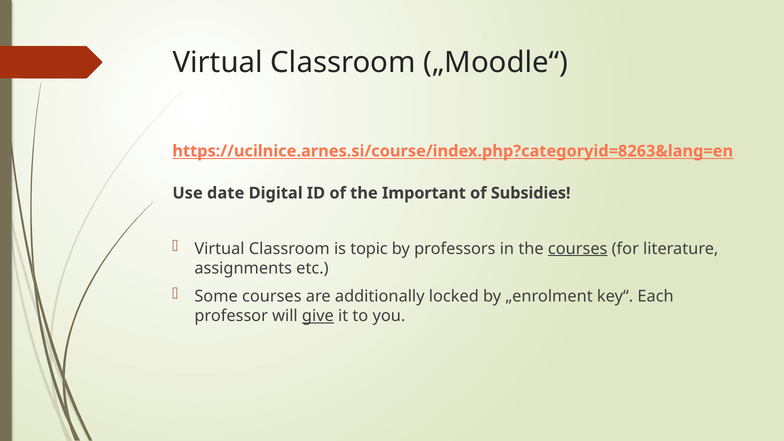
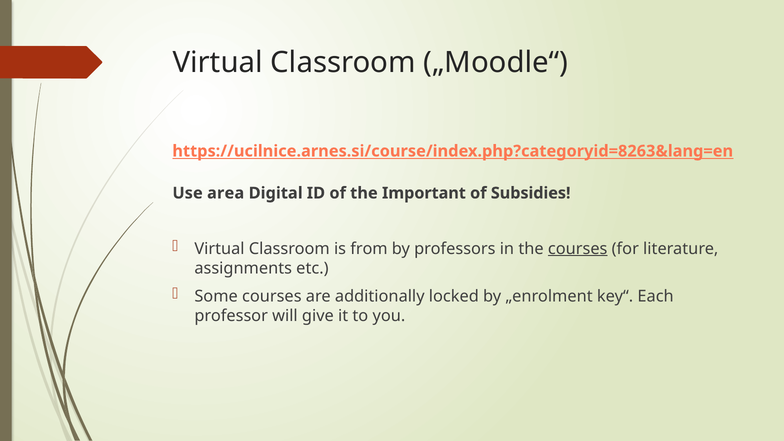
date: date -> area
topic: topic -> from
give underline: present -> none
